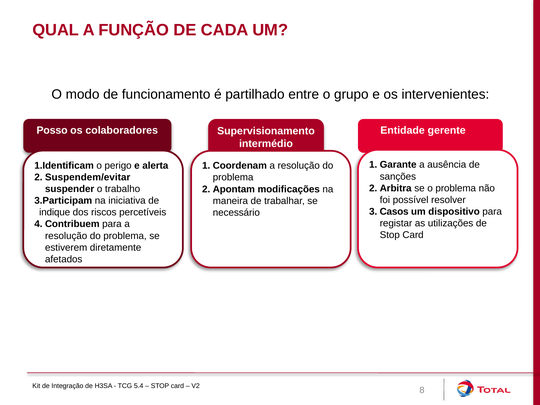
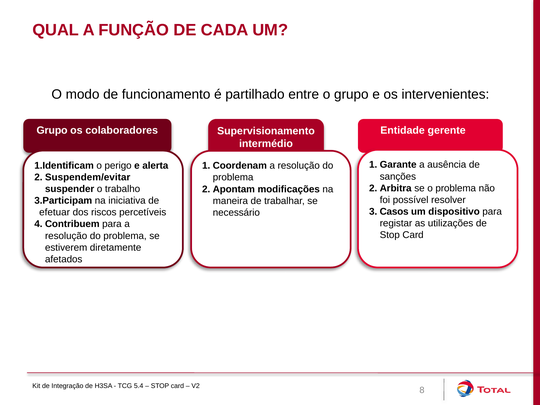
Posso at (52, 130): Posso -> Grupo
indique: indique -> efetuar
